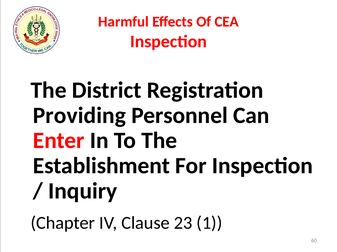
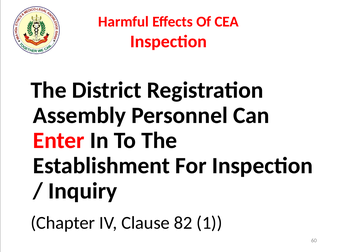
Providing: Providing -> Assembly
23: 23 -> 82
